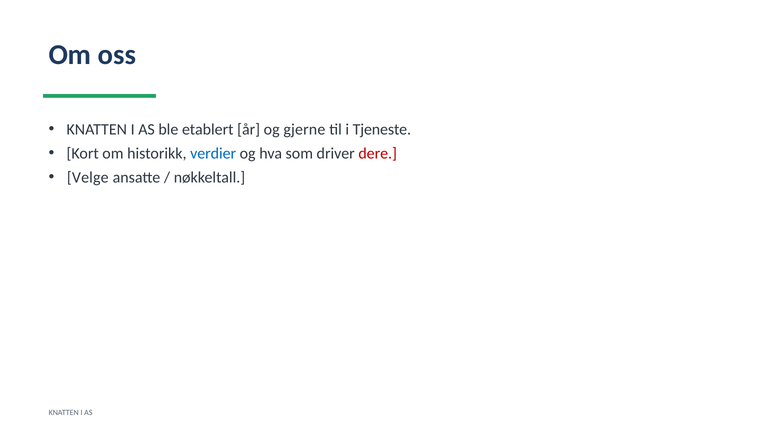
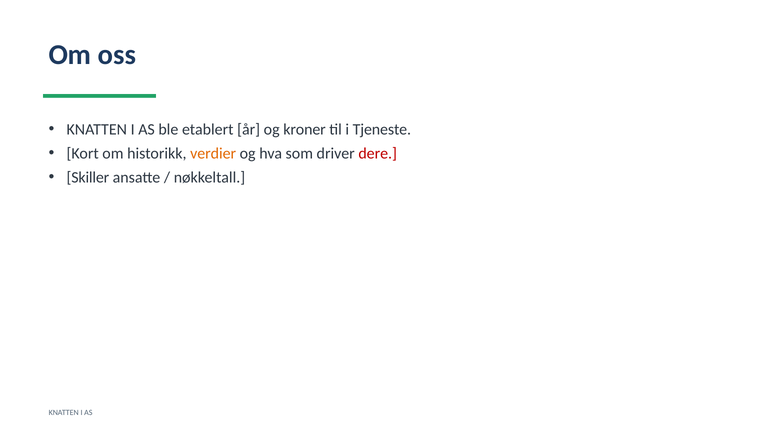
gjerne: gjerne -> kroner
verdier colour: blue -> orange
Velge: Velge -> Skiller
